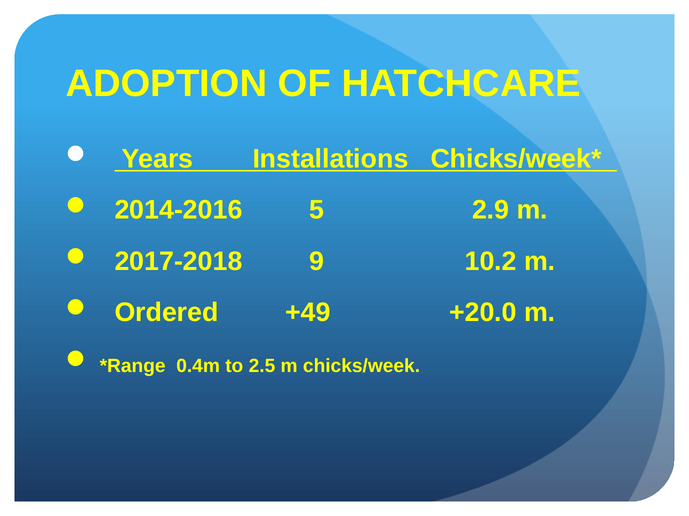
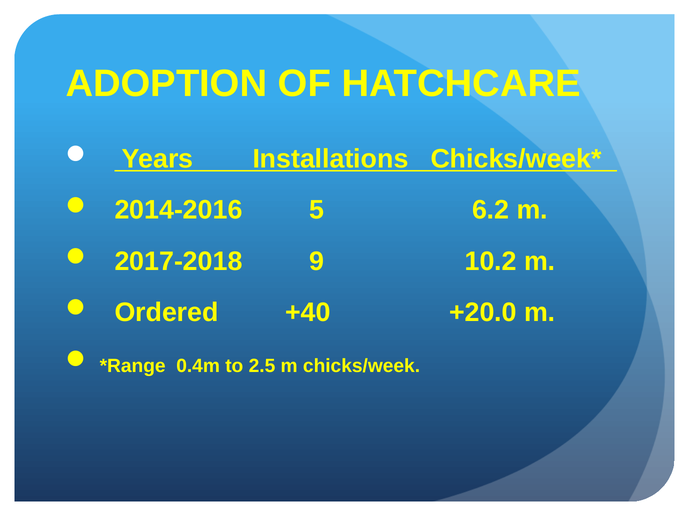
2.9: 2.9 -> 6.2
+49: +49 -> +40
